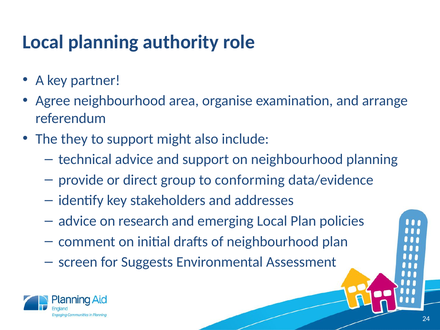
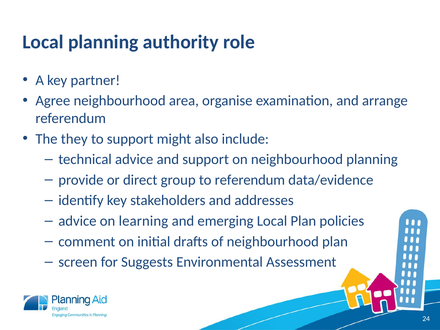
to conforming: conforming -> referendum
research: research -> learning
